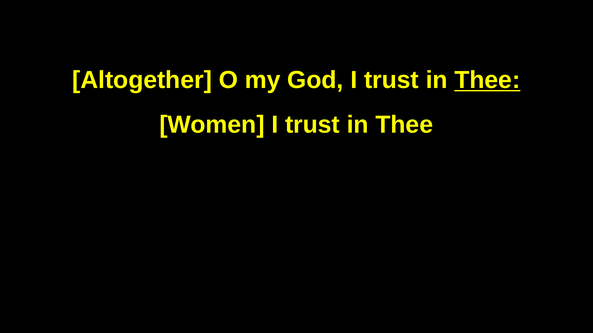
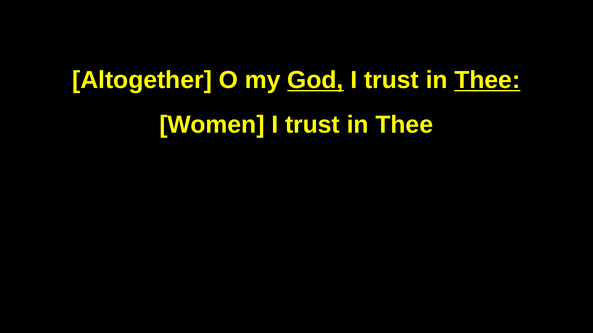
God underline: none -> present
